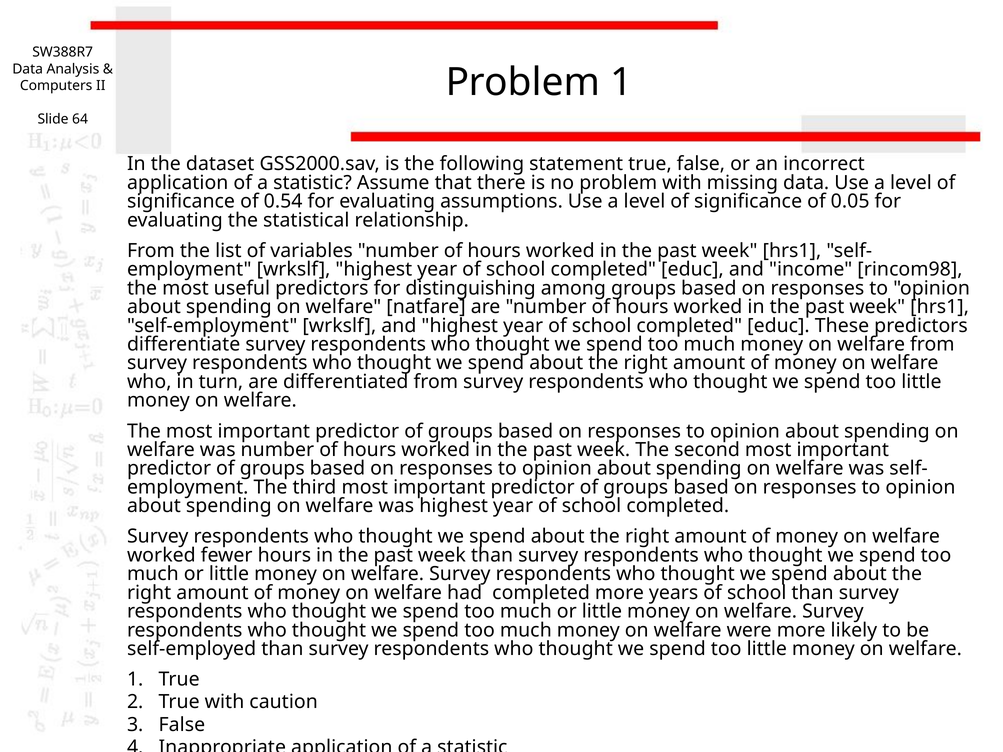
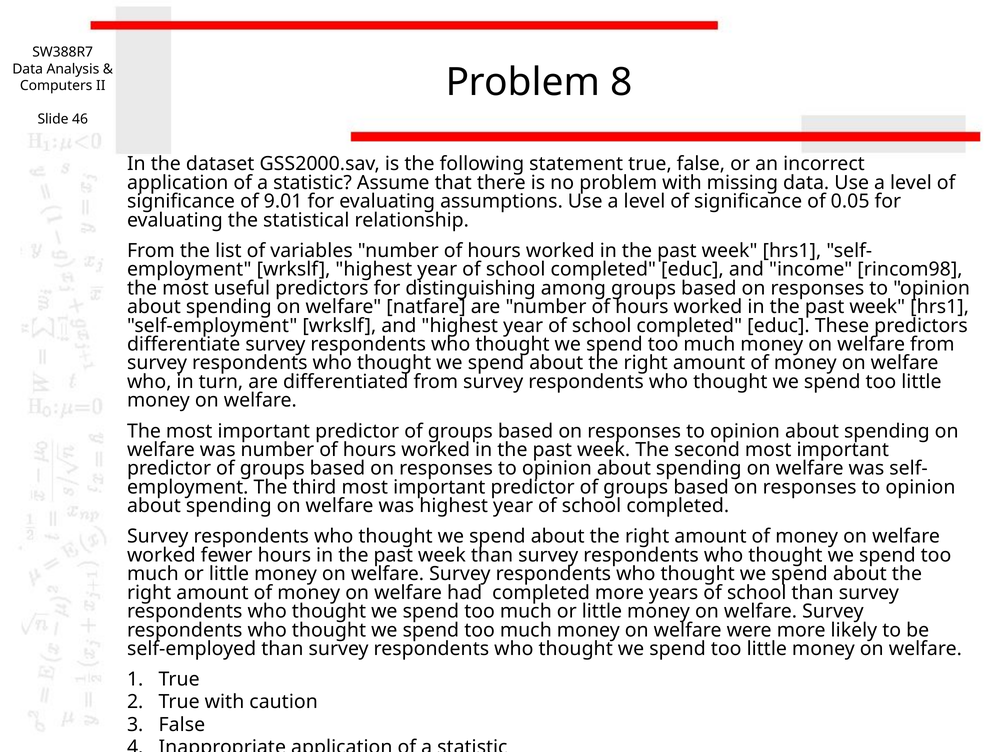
Problem 1: 1 -> 8
64: 64 -> 46
0.54: 0.54 -> 9.01
